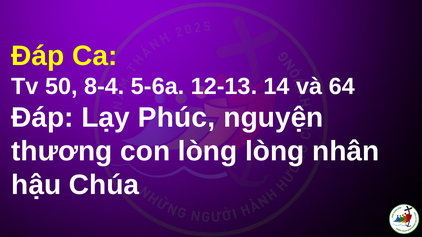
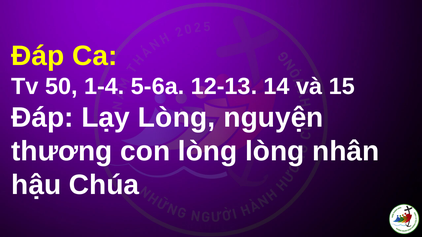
8-4: 8-4 -> 1-4
64: 64 -> 15
Lạy Phúc: Phúc -> Lòng
